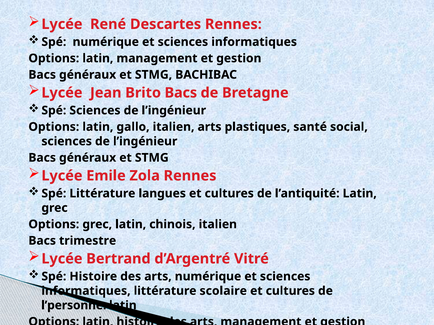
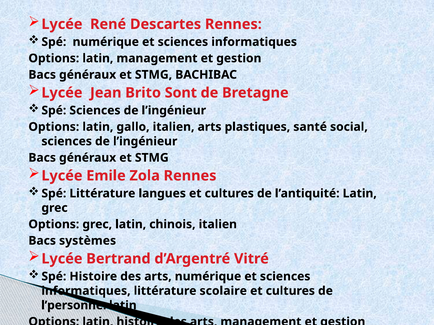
Brito Bacs: Bacs -> Sont
trimestre: trimestre -> systèmes
